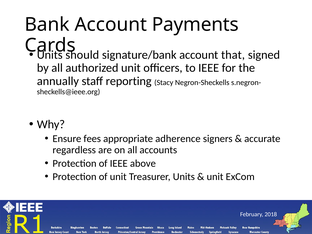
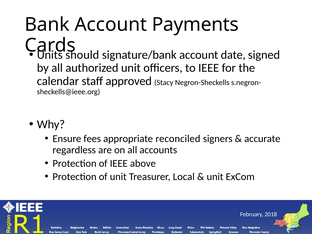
that: that -> date
annually: annually -> calendar
reporting: reporting -> approved
adherence: adherence -> reconciled
Treasurer Units: Units -> Local
